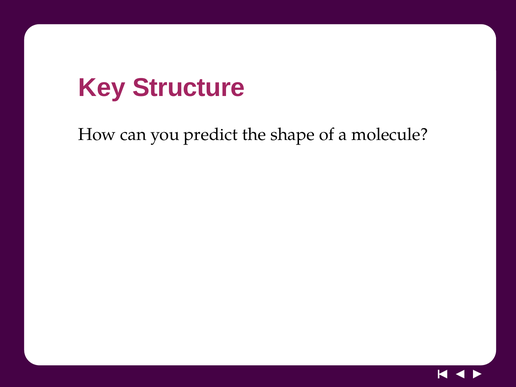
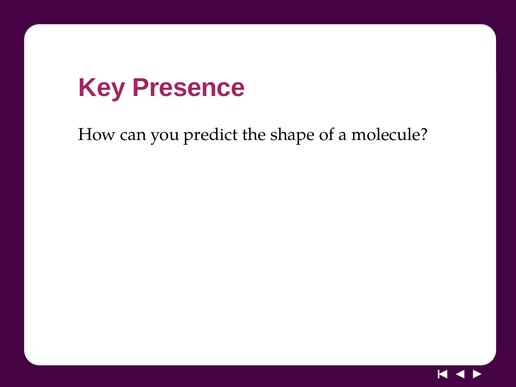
Structure: Structure -> Presence
